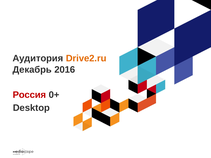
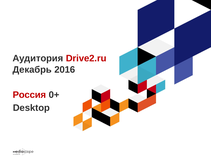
Drive2.ru colour: orange -> red
